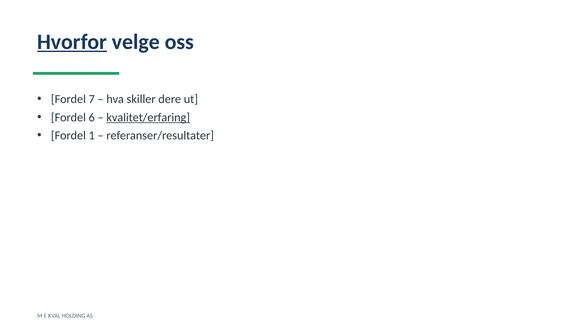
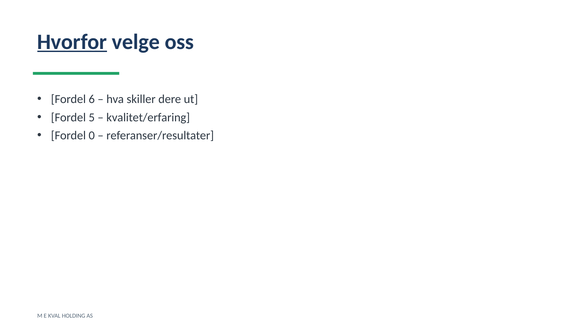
7: 7 -> 6
6: 6 -> 5
kvalitet/erfaring underline: present -> none
1: 1 -> 0
